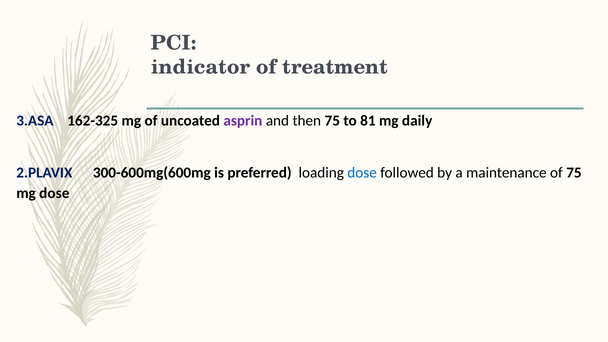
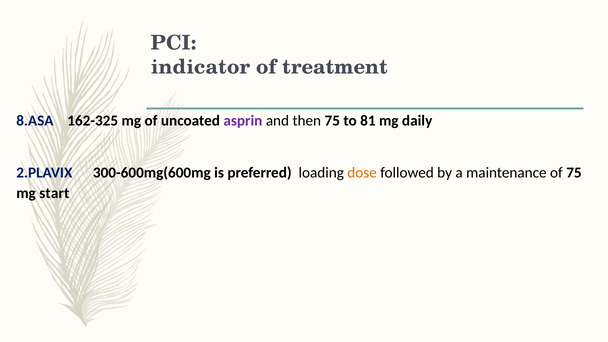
3.ASA: 3.ASA -> 8.ASA
dose at (362, 173) colour: blue -> orange
mg dose: dose -> start
